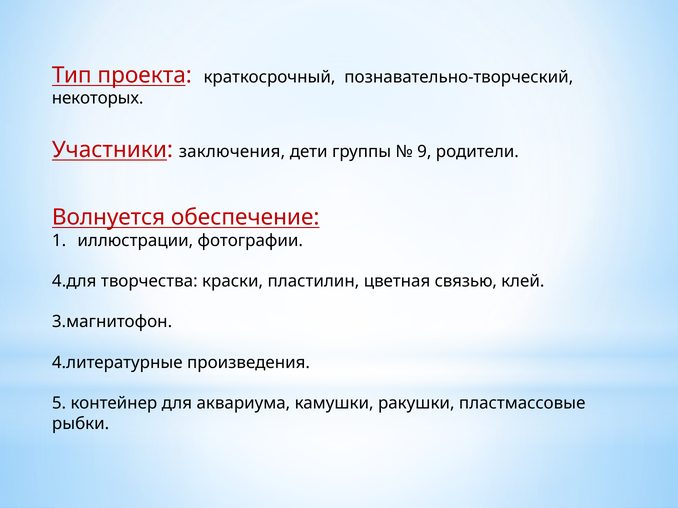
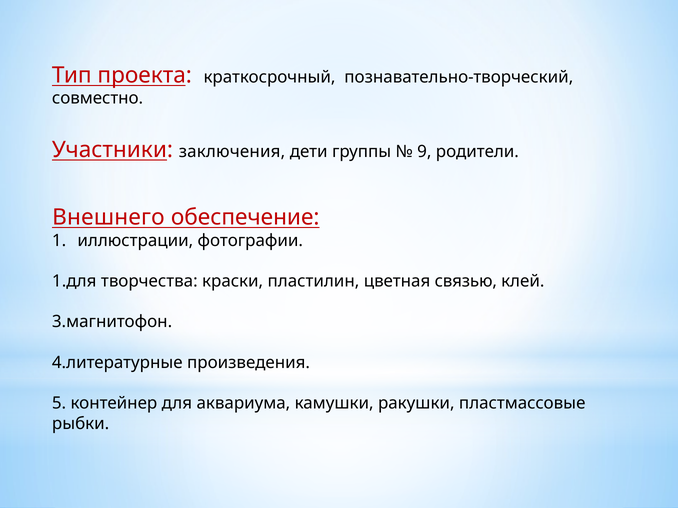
некоторых: некоторых -> совместно
Волнуется: Волнуется -> Внешнего
4.для: 4.для -> 1.для
